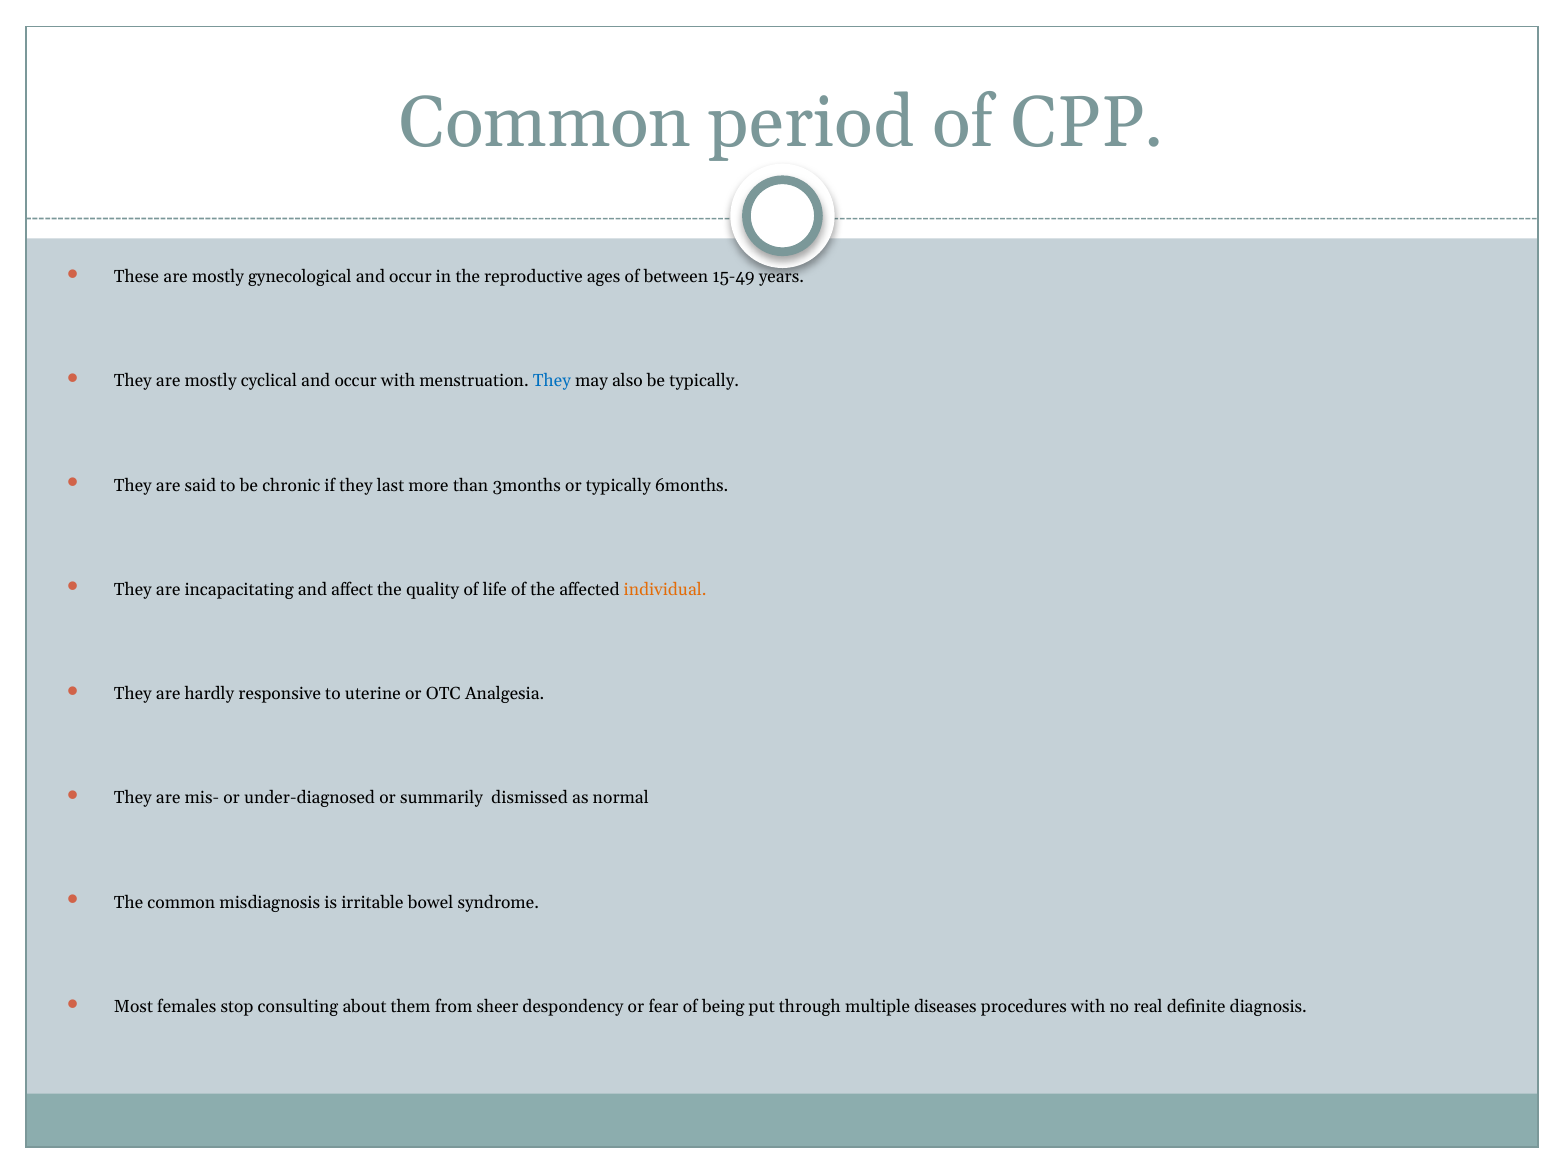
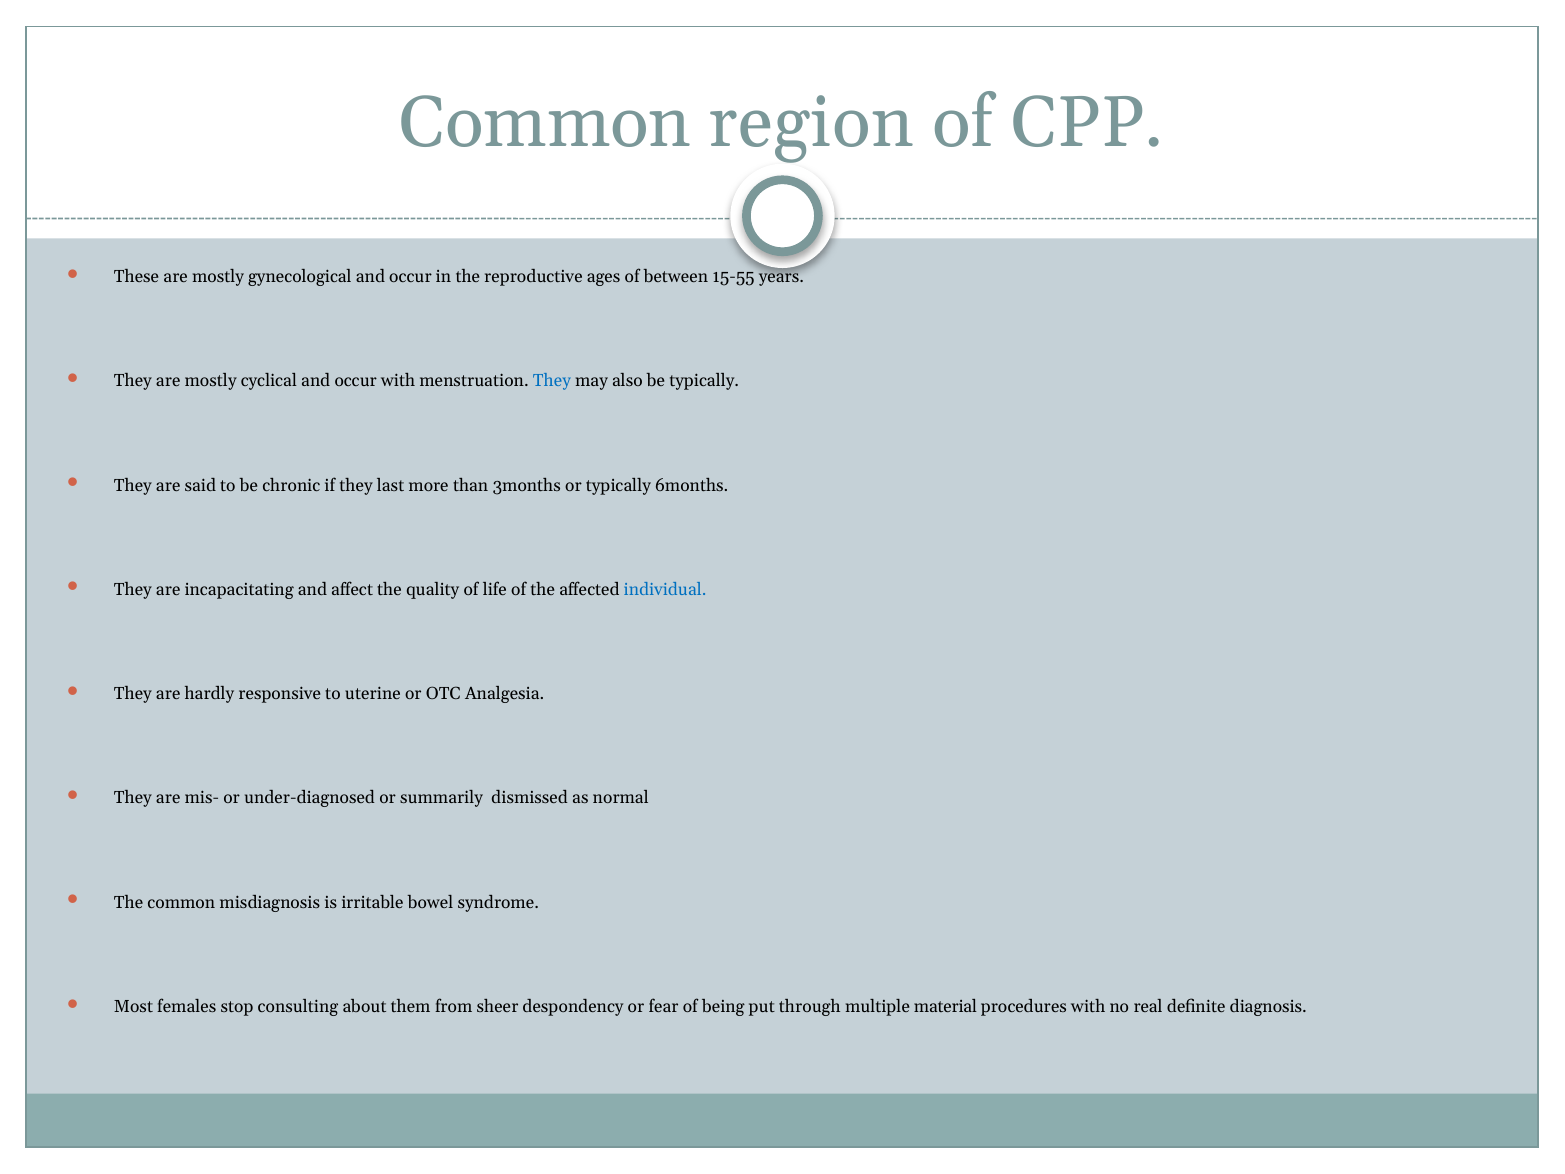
period: period -> region
15-49: 15-49 -> 15-55
individual colour: orange -> blue
diseases: diseases -> material
